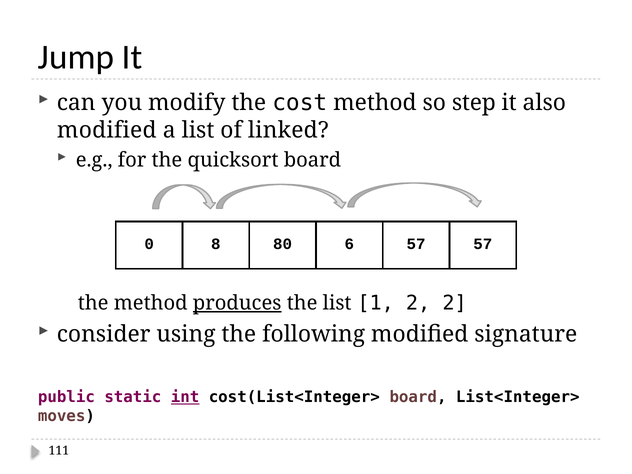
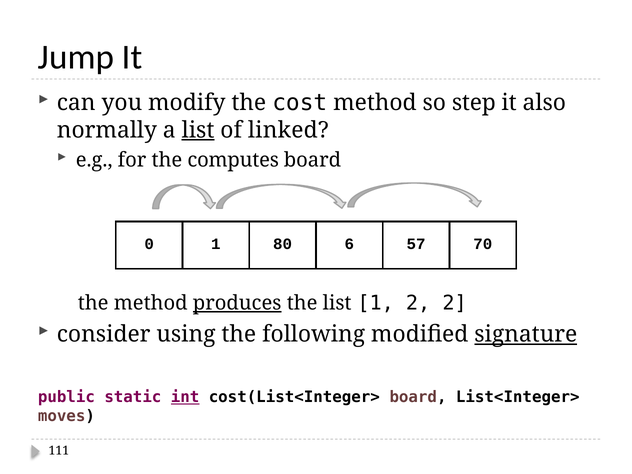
modified at (107, 130): modified -> normally
list at (198, 130) underline: none -> present
quicksort: quicksort -> computes
0 8: 8 -> 1
57 57: 57 -> 70
signature underline: none -> present
